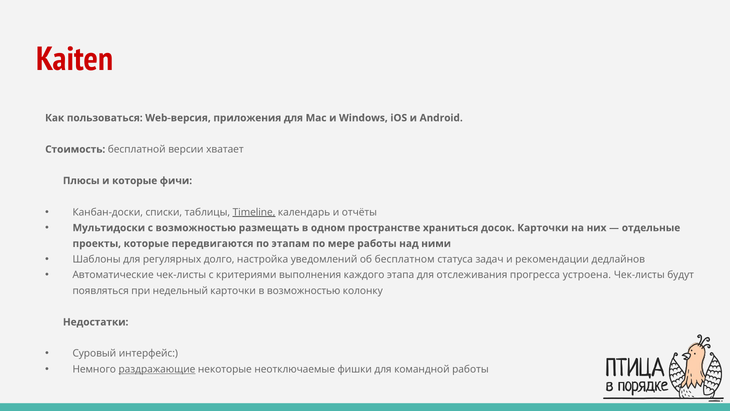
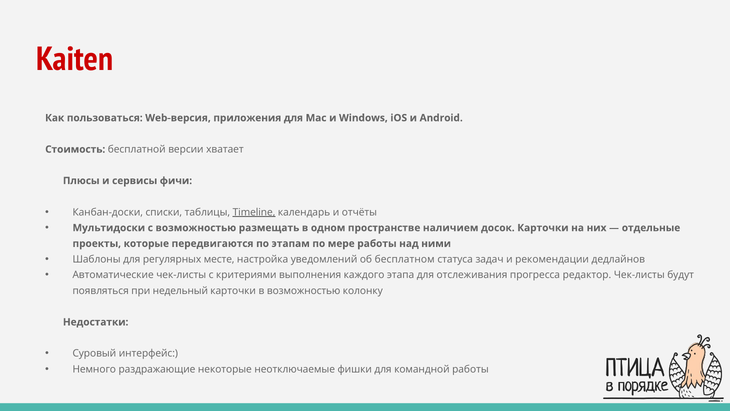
и которые: которые -> сервисы
храниться: храниться -> наличием
долго: долго -> месте
устроена: устроена -> редактор
раздражающие underline: present -> none
